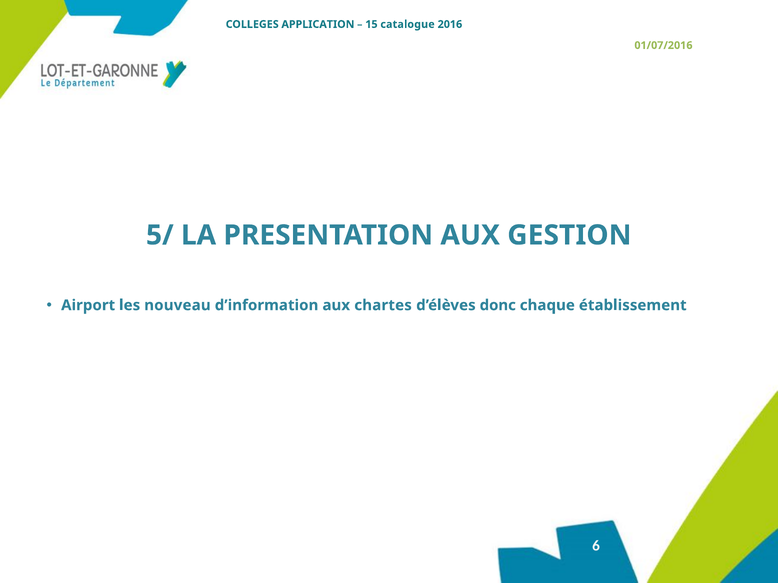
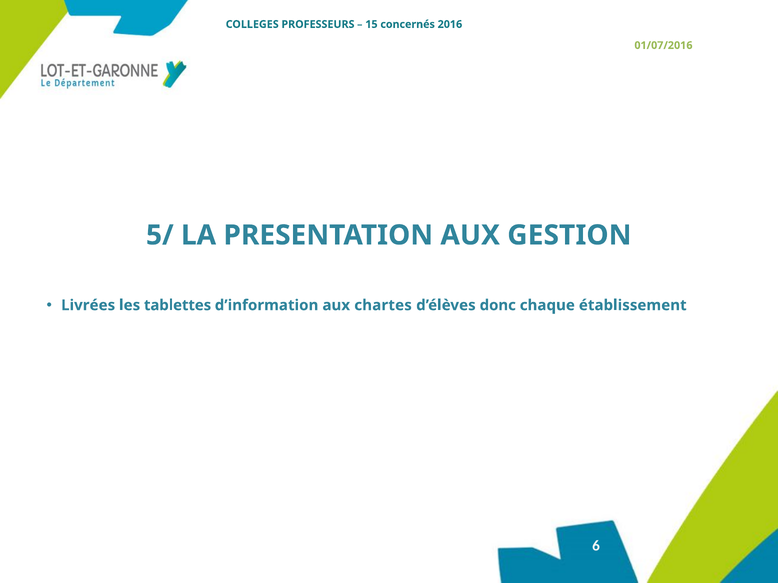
APPLICATION: APPLICATION -> PROFESSEURS
catalogue: catalogue -> concernés
Airport: Airport -> Livrées
nouveau: nouveau -> tablettes
